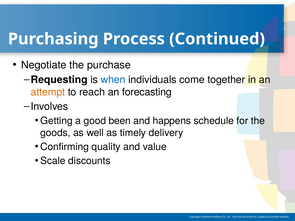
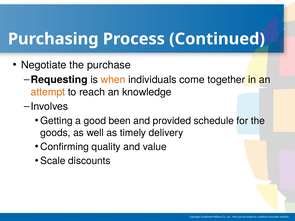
when colour: blue -> orange
forecasting: forecasting -> knowledge
happens: happens -> provided
